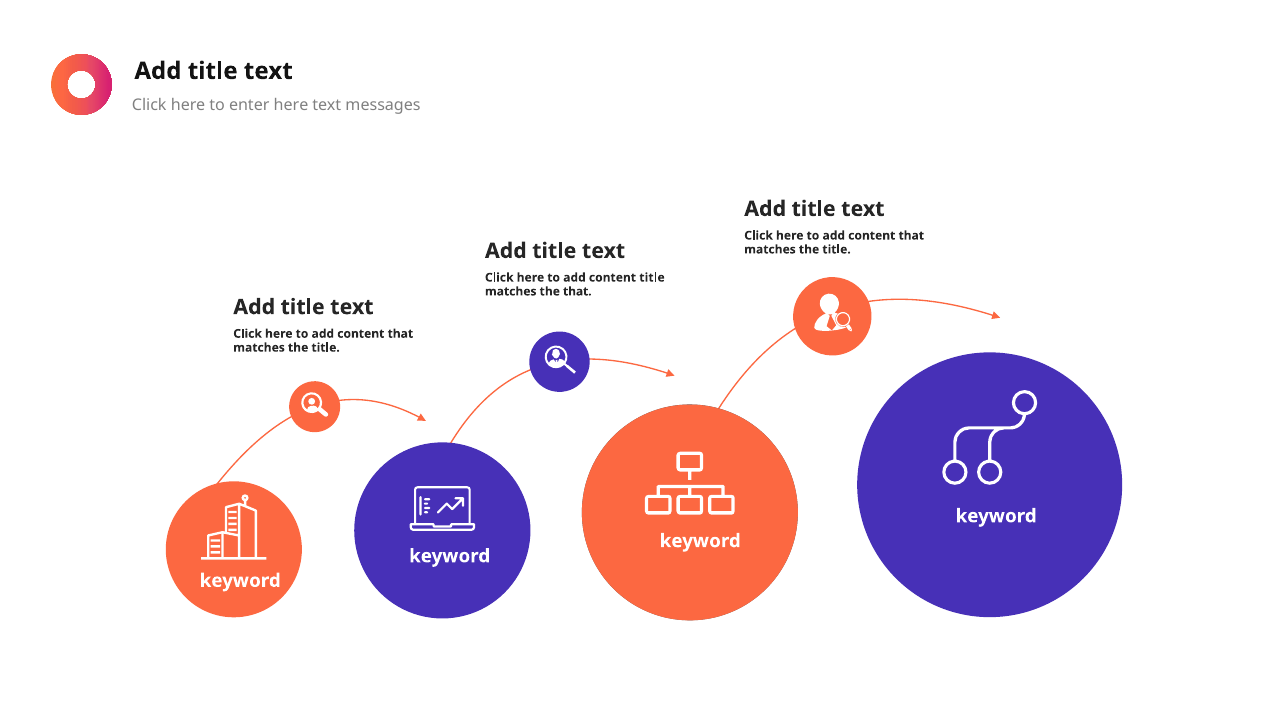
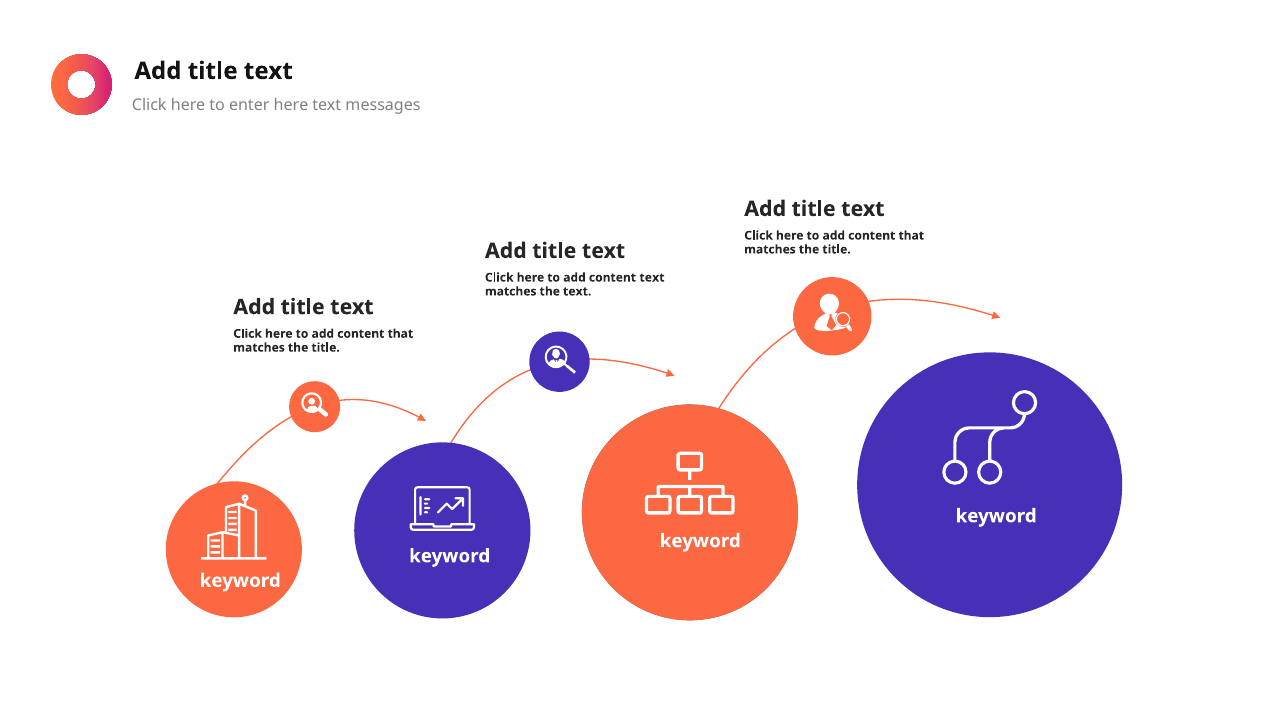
content title: title -> text
the that: that -> text
